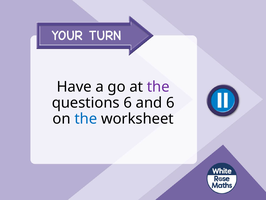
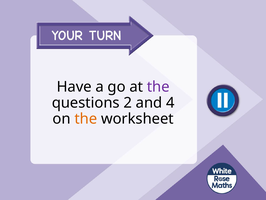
questions 6: 6 -> 2
and 6: 6 -> 4
the at (86, 118) colour: blue -> orange
